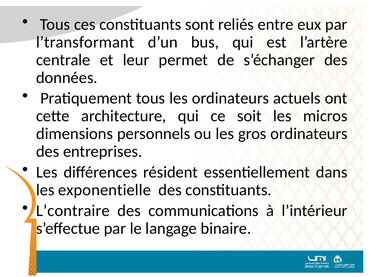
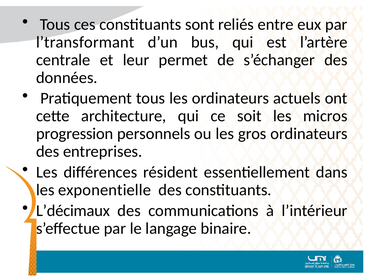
dimensions: dimensions -> progression
L’contraire: L’contraire -> L’décimaux
